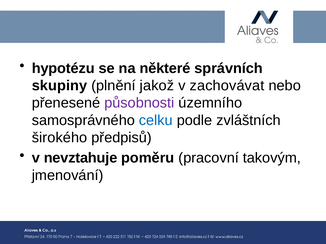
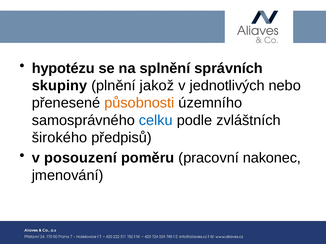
některé: některé -> splnění
zachovávat: zachovávat -> jednotlivých
působnosti colour: purple -> orange
nevztahuje: nevztahuje -> posouzení
takovým: takovým -> nakonec
